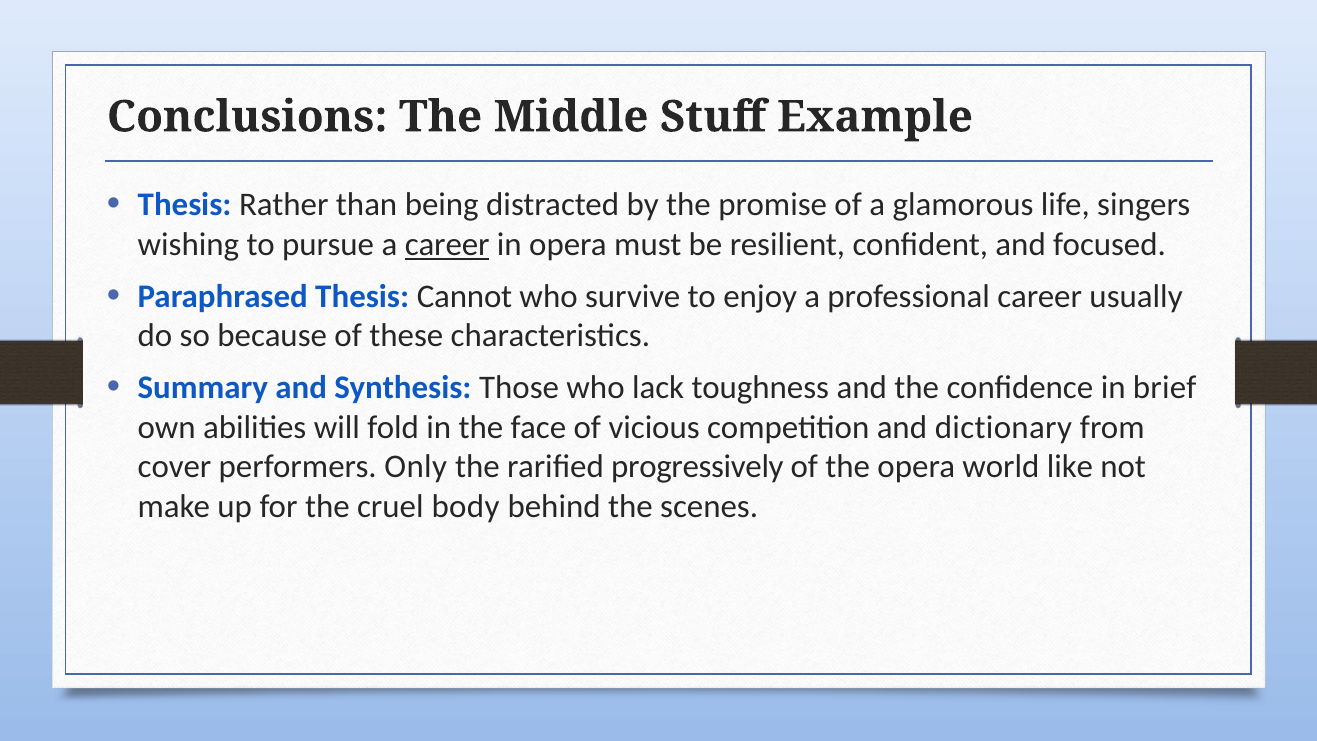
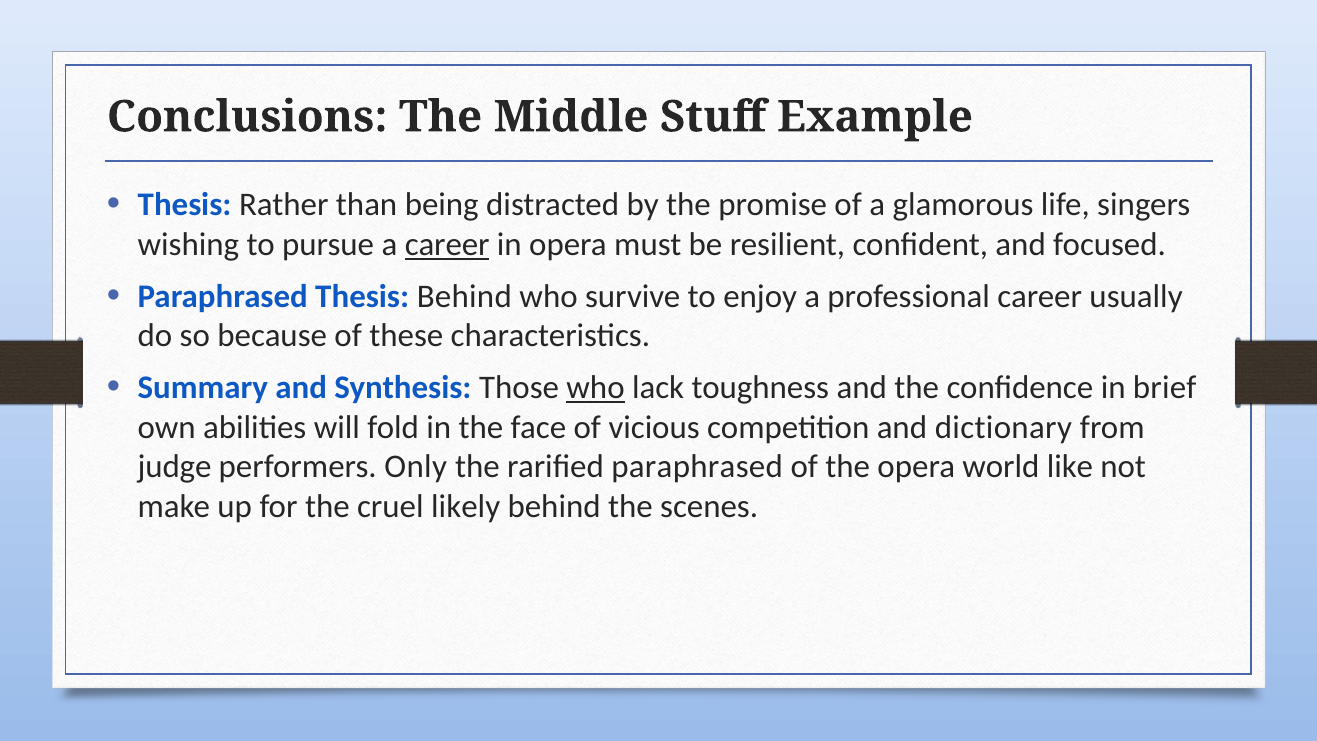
Thesis Cannot: Cannot -> Behind
who at (596, 388) underline: none -> present
cover: cover -> judge
rarified progressively: progressively -> paraphrased
body: body -> likely
